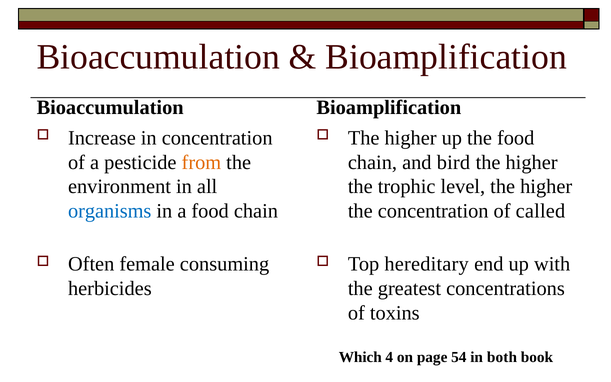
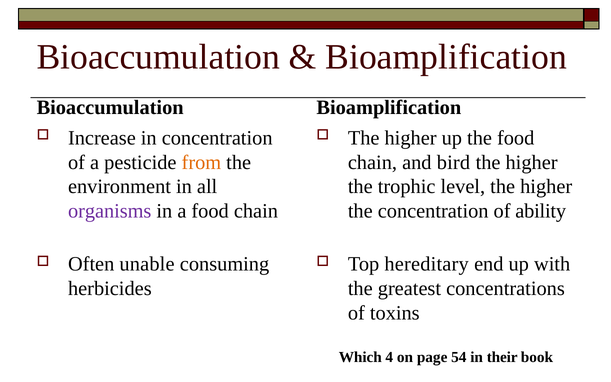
organisms colour: blue -> purple
called: called -> ability
female: female -> unable
both: both -> their
